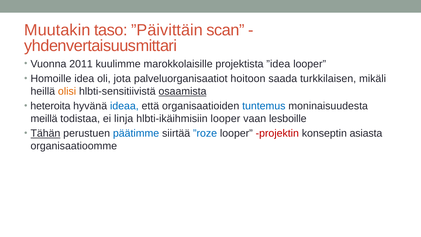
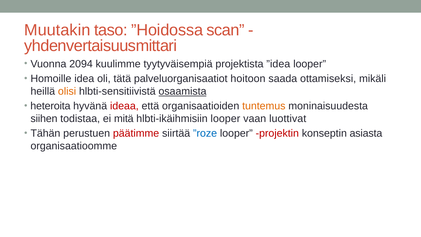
”Päivittäin: ”Päivittäin -> ”Hoidossa
2011: 2011 -> 2094
marokkolaisille: marokkolaisille -> tyytyväisempiä
jota: jota -> tätä
turkkilaisen: turkkilaisen -> ottamiseksi
ideaa colour: blue -> red
tuntemus colour: blue -> orange
meillä: meillä -> siihen
linja: linja -> mitä
lesboille: lesboille -> luottivat
Tähän underline: present -> none
päätimme colour: blue -> red
